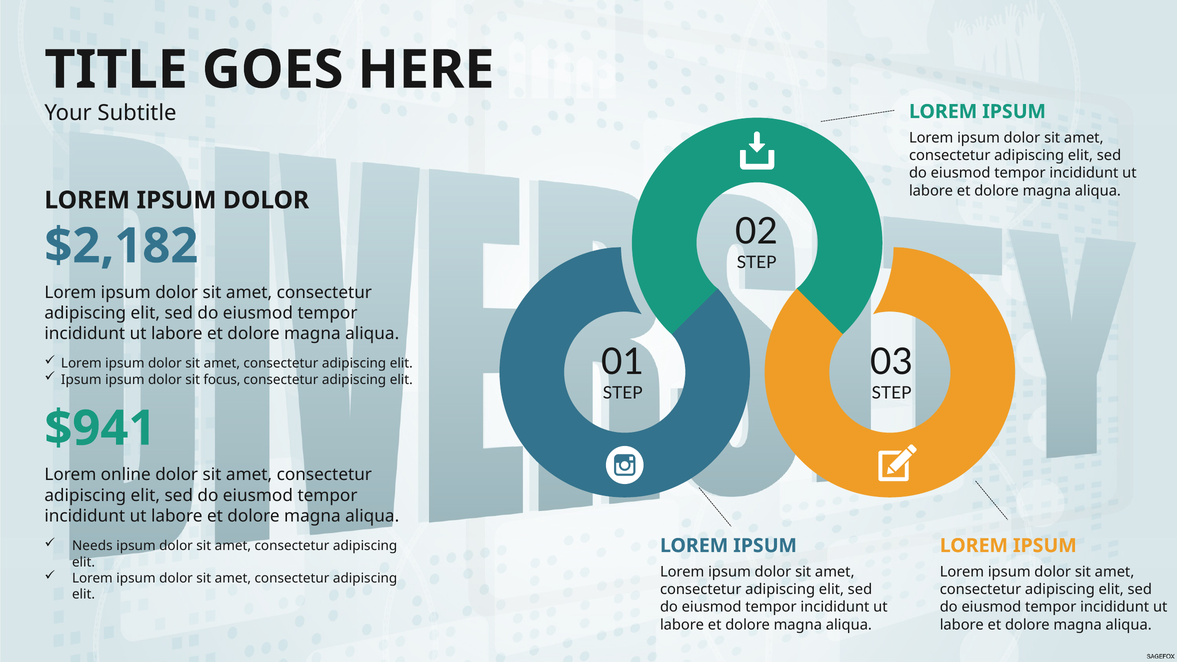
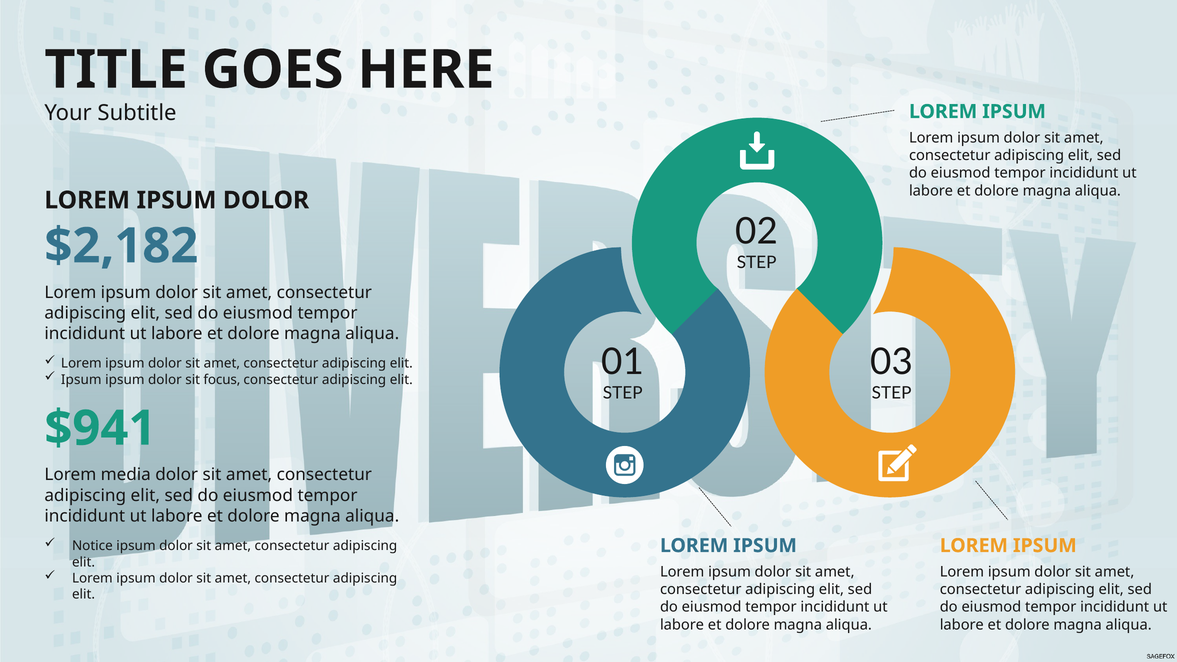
online: online -> media
Needs: Needs -> Notice
